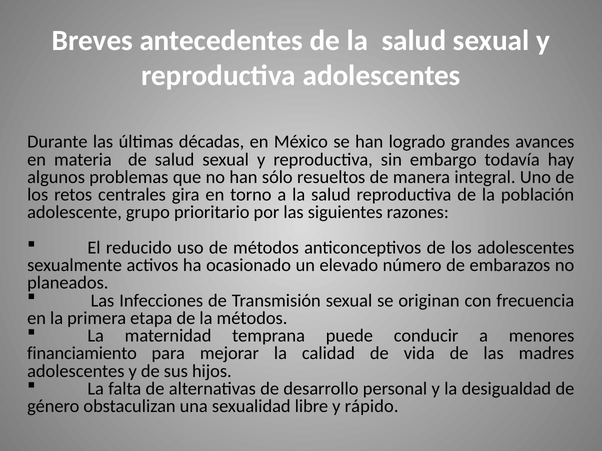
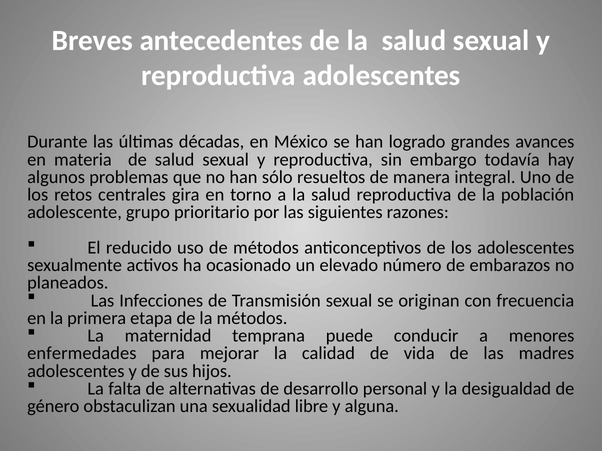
financiamiento: financiamiento -> enfermedades
rápido: rápido -> alguna
